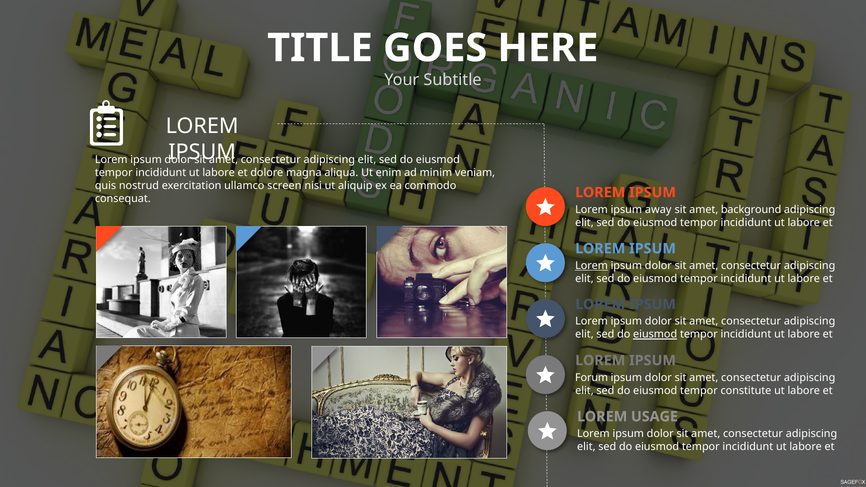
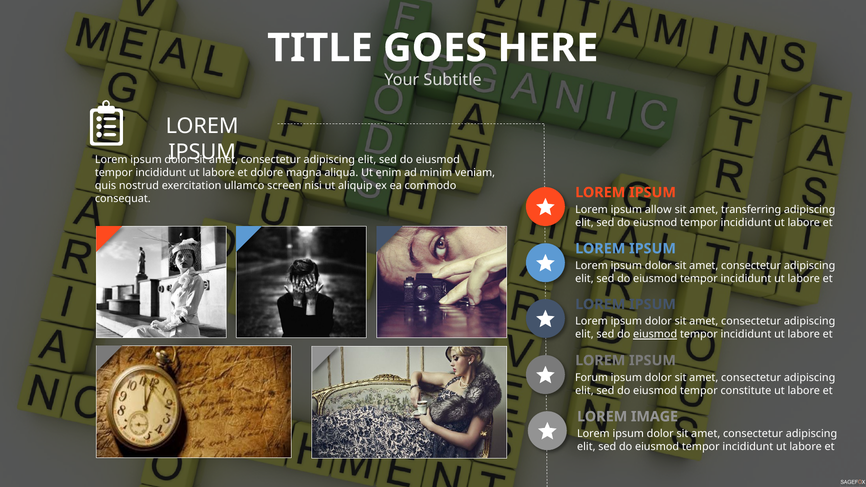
away: away -> allow
background: background -> transferring
Lorem at (592, 266) underline: present -> none
USAGE: USAGE -> IMAGE
